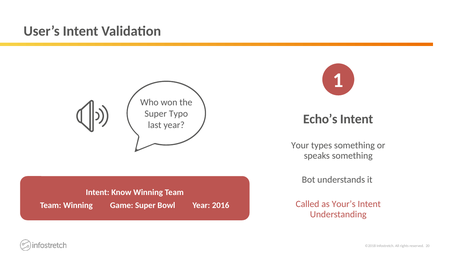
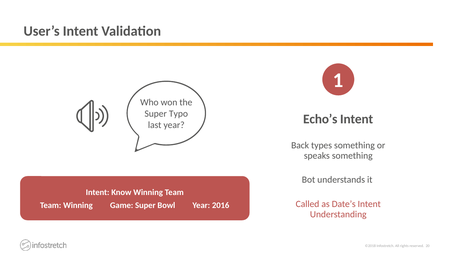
Your: Your -> Back
Your’s: Your’s -> Date’s
